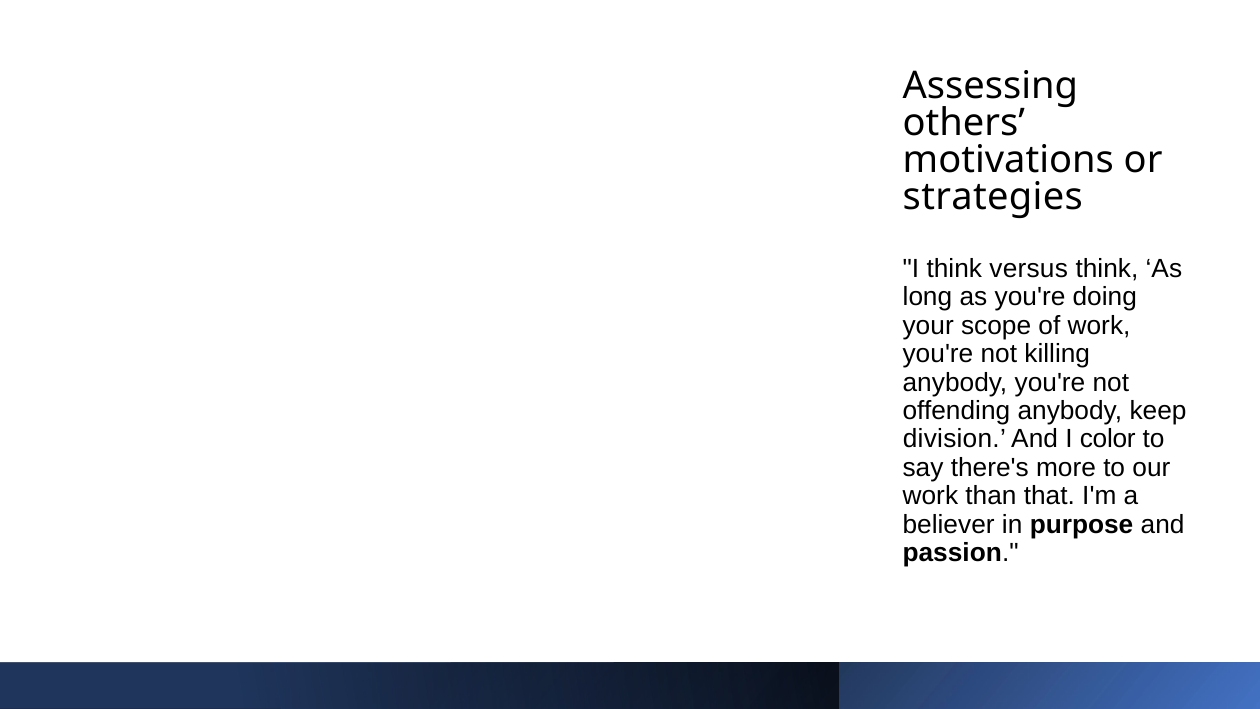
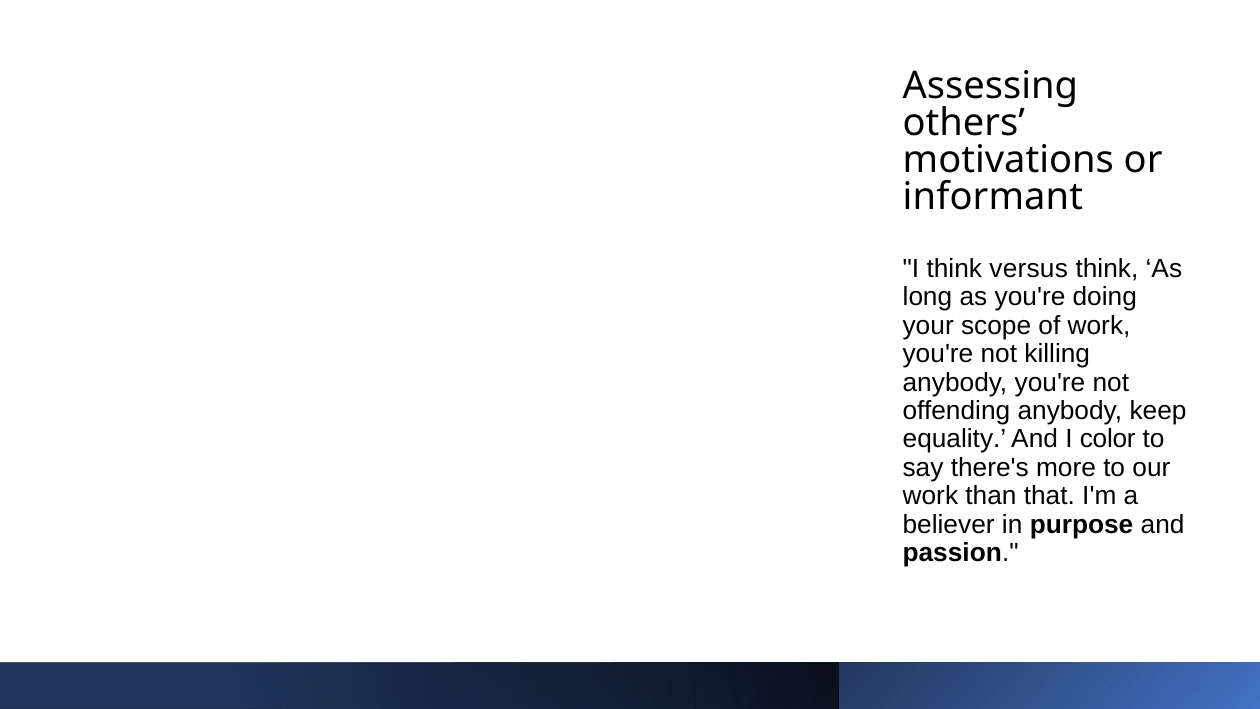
strategies: strategies -> informant
division: division -> equality
